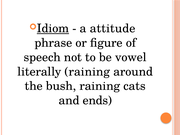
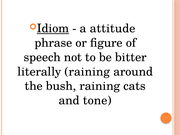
vowel: vowel -> bitter
ends: ends -> tone
